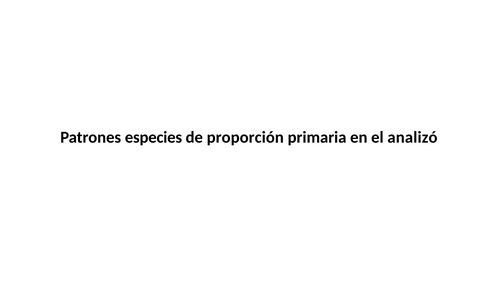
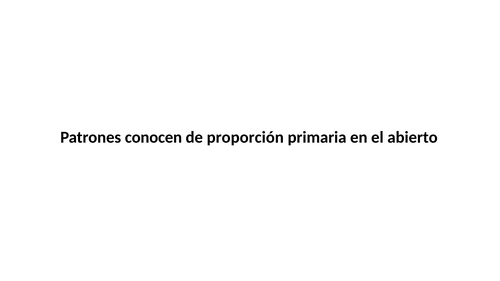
especies: especies -> conocen
analizó: analizó -> abierto
